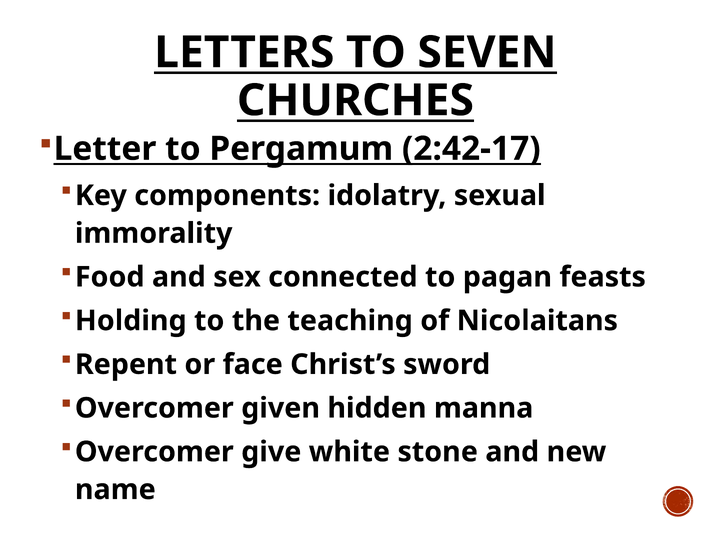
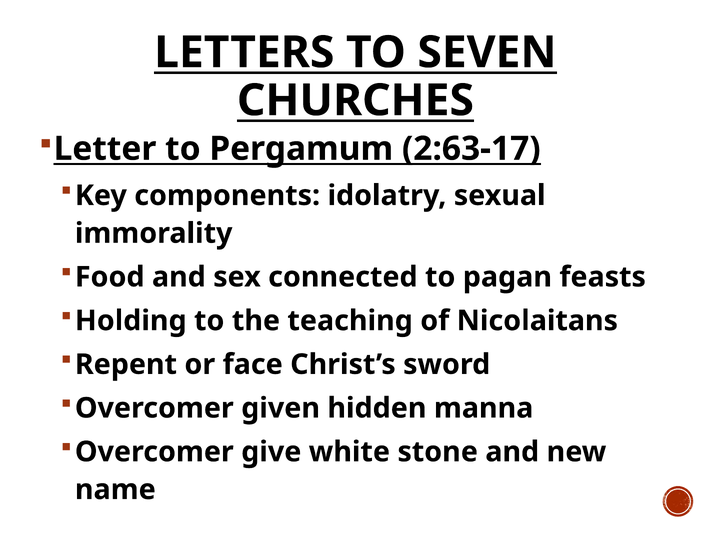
2:42-17: 2:42-17 -> 2:63-17
